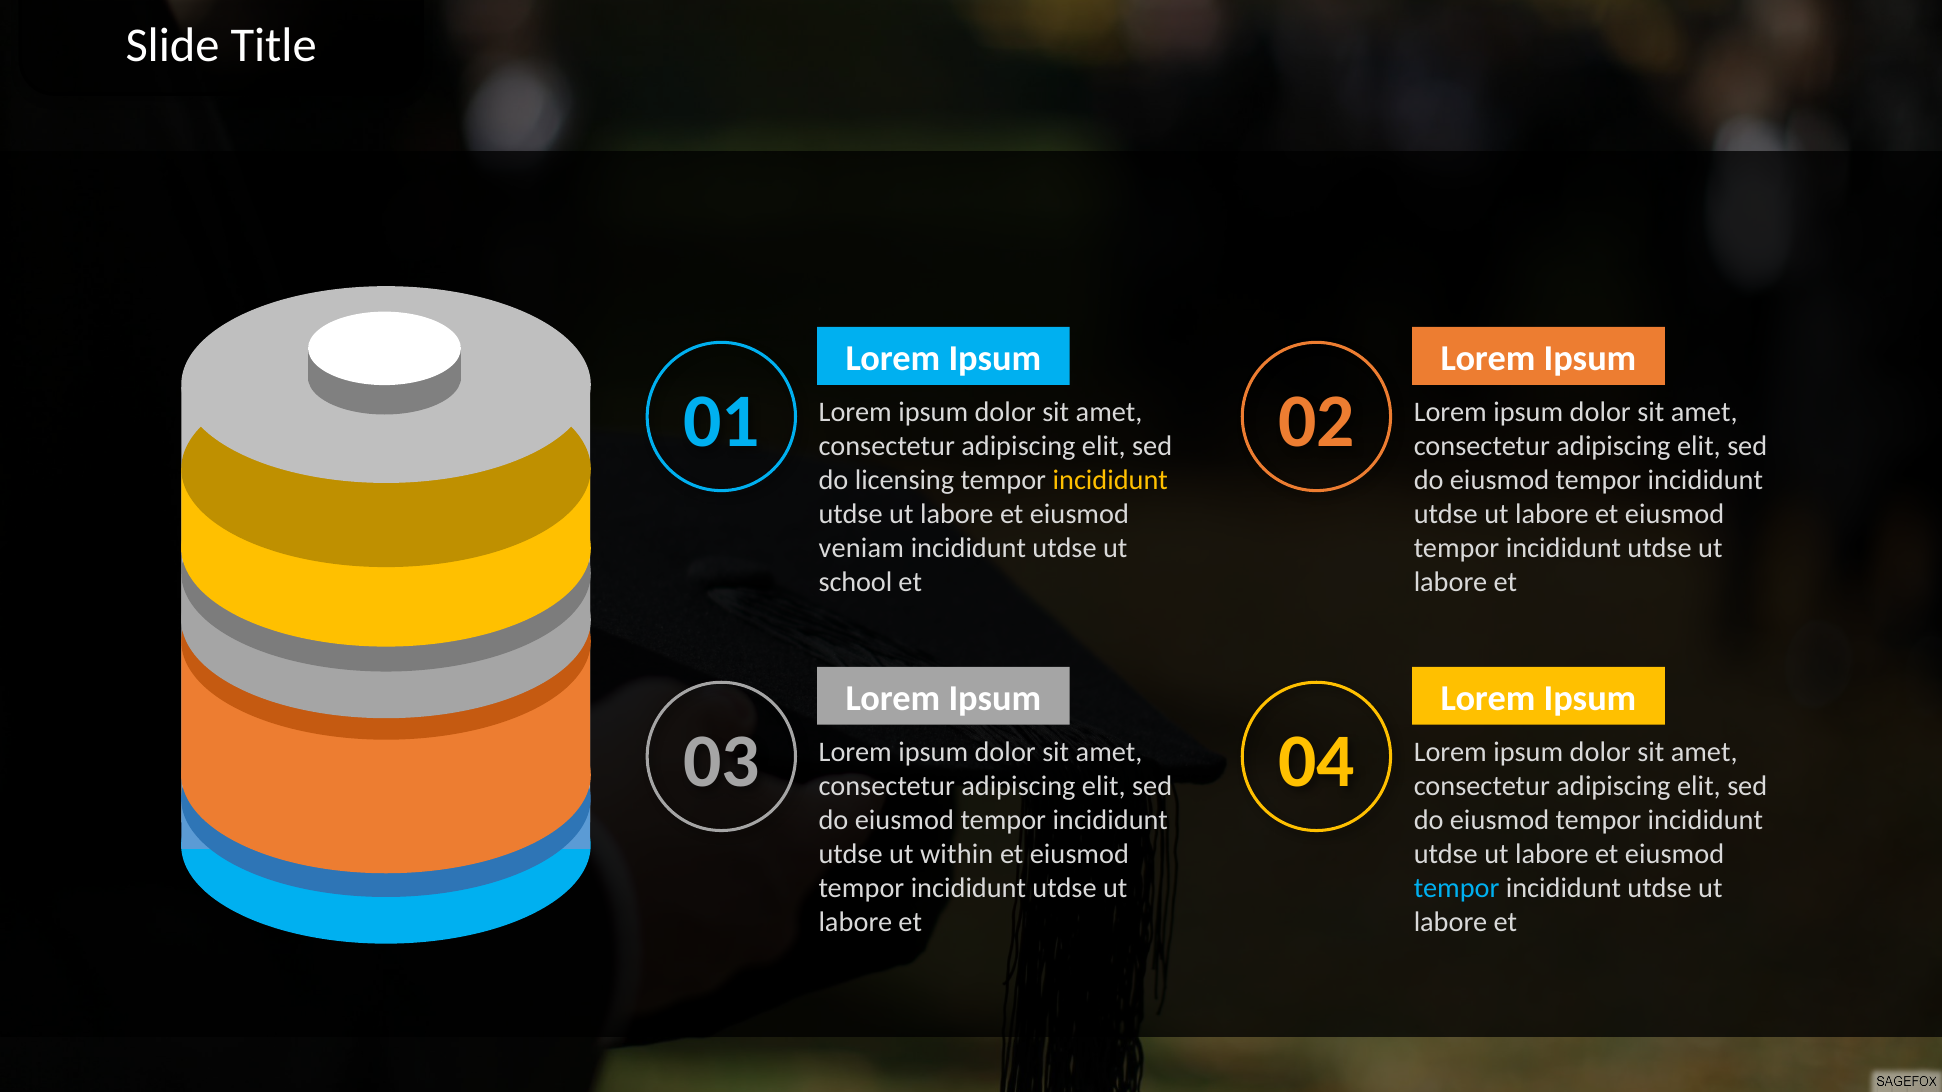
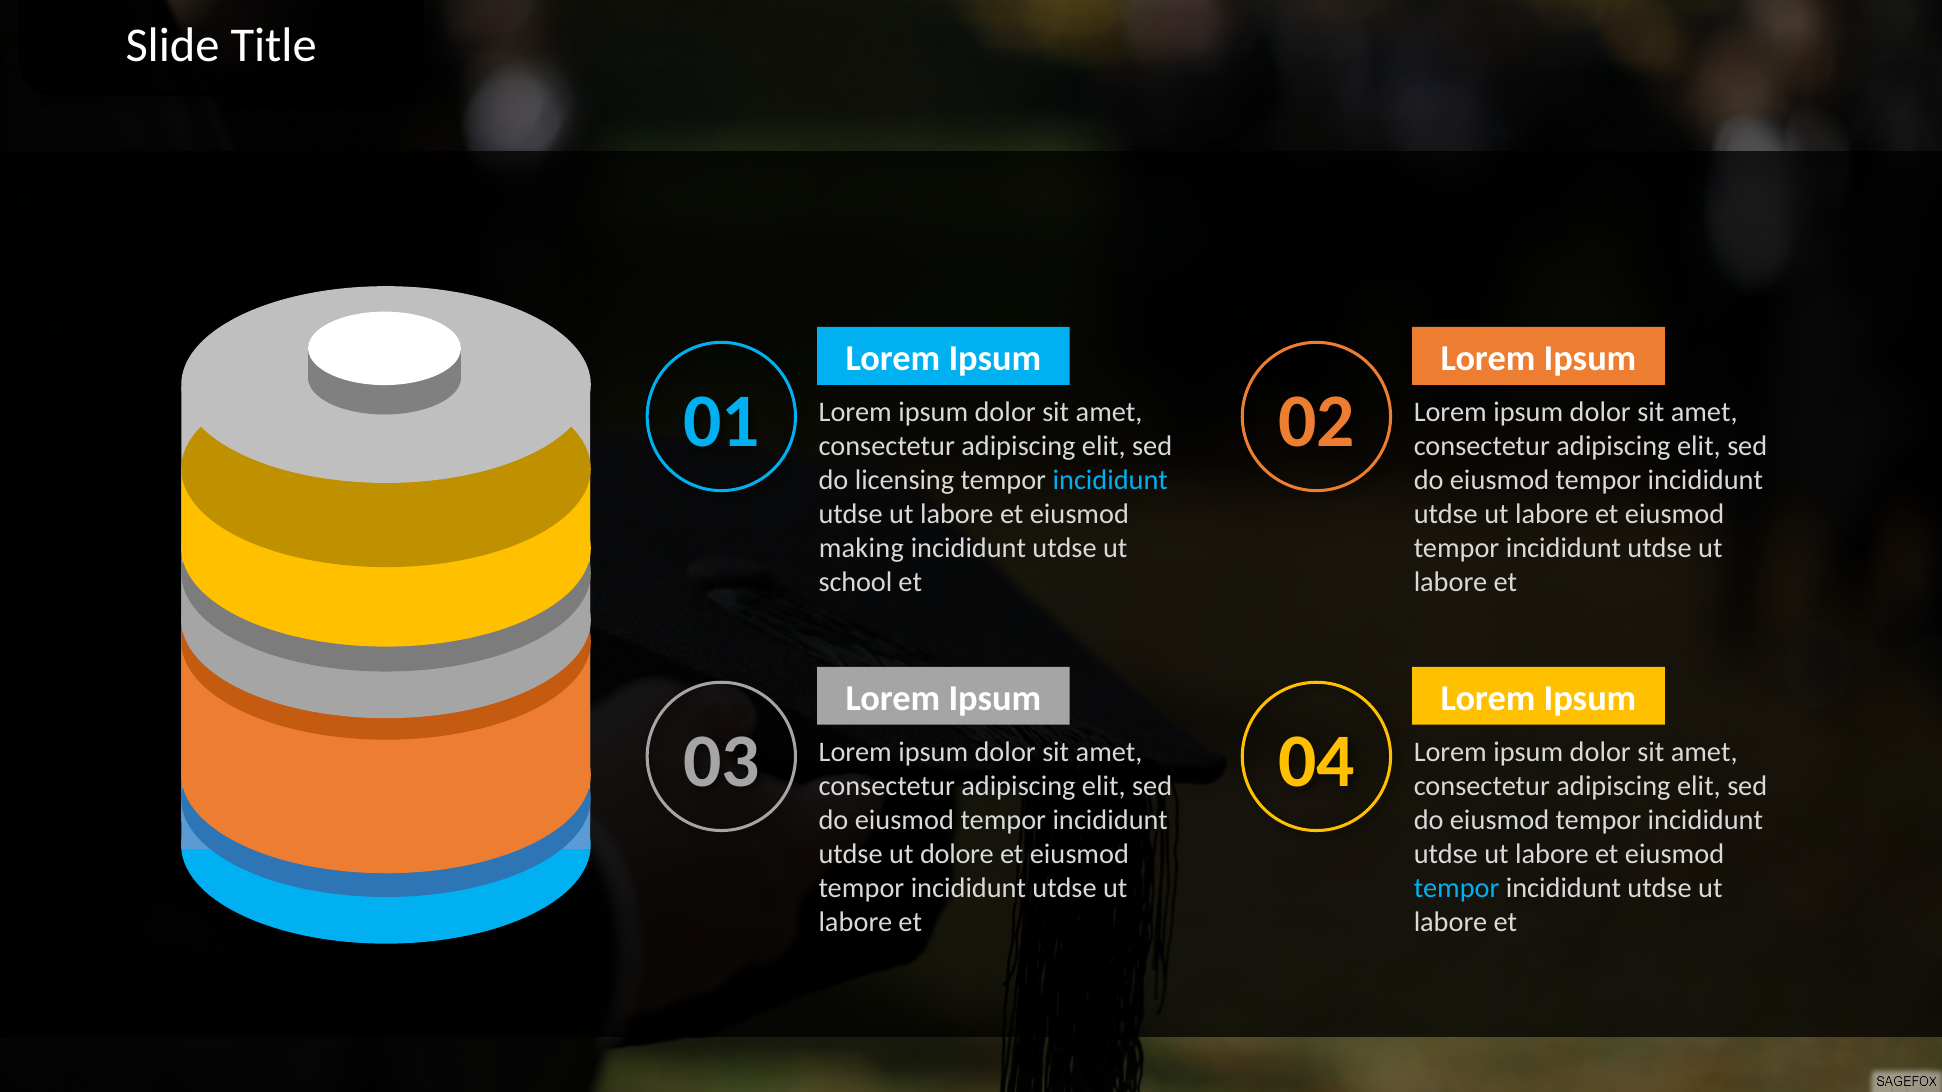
incididunt at (1110, 480) colour: yellow -> light blue
veniam: veniam -> making
within: within -> dolore
